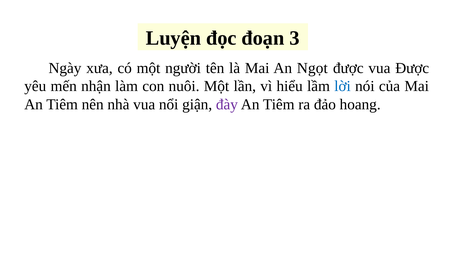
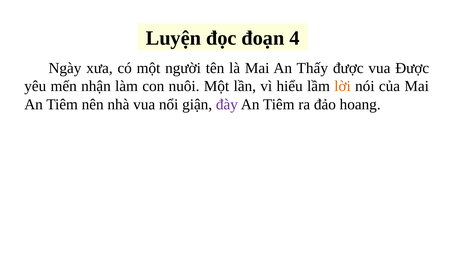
3: 3 -> 4
Ngọt: Ngọt -> Thấy
lời colour: blue -> orange
